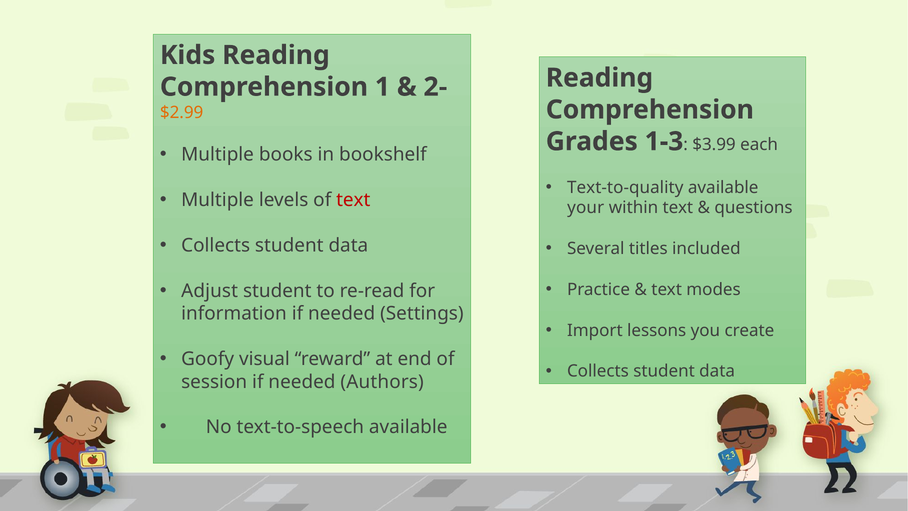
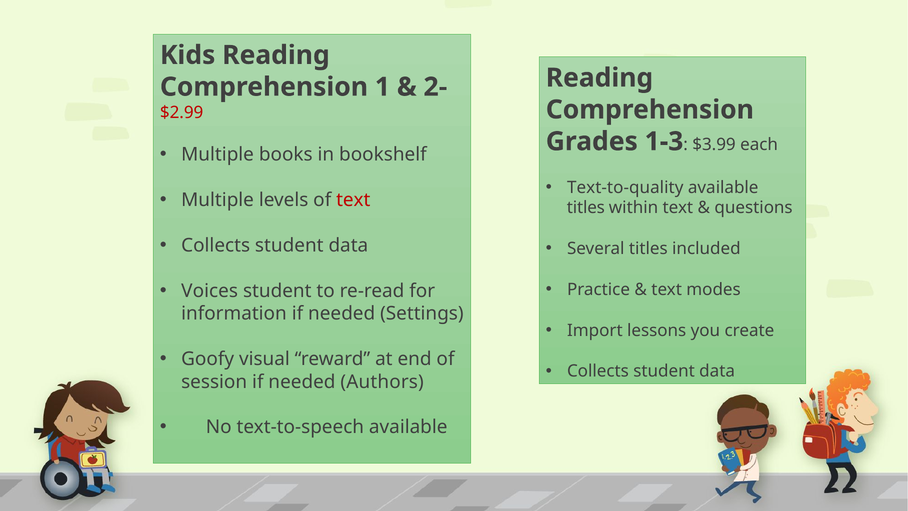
$2.99 colour: orange -> red
your at (586, 208): your -> titles
Adjust: Adjust -> Voices
